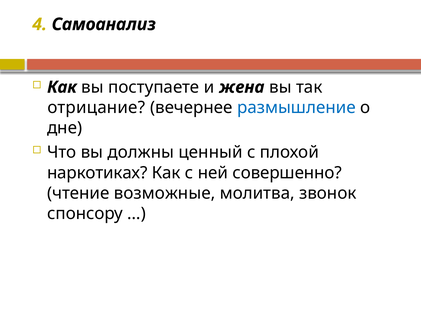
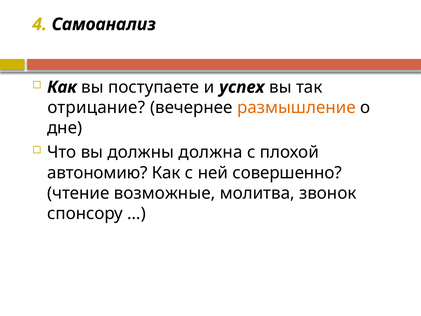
жена: жена -> успех
размышление colour: blue -> orange
ценный: ценный -> должна
наркотиках: наркотиках -> автономию
